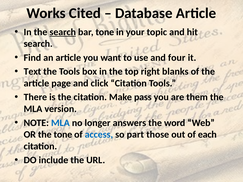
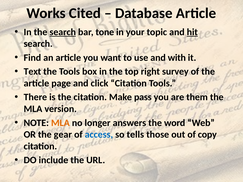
hit underline: none -> present
four: four -> with
blanks: blanks -> survey
MLA at (60, 123) colour: blue -> orange
the tone: tone -> gear
part: part -> tells
each: each -> copy
